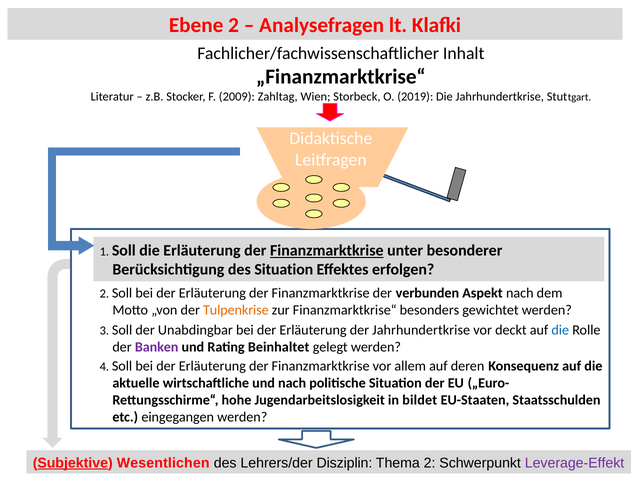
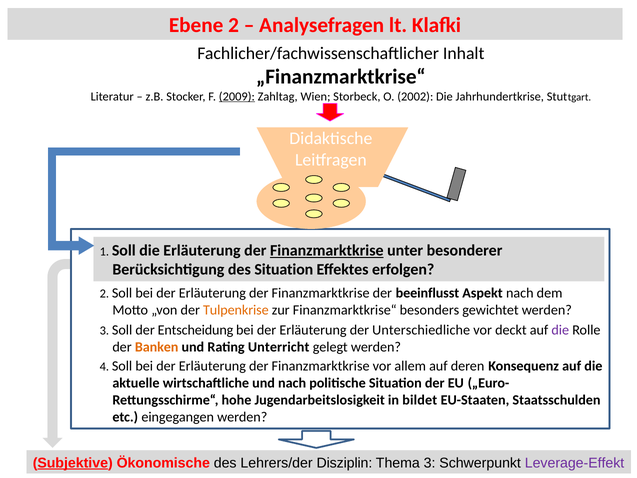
2009 underline: none -> present
2019: 2019 -> 2002
verbunden: verbunden -> beeinflusst
Unabdingbar: Unabdingbar -> Entscheidung
der Jahrhundertkrise: Jahrhundertkrise -> Unterschiedliche
die at (560, 330) colour: blue -> purple
Banken colour: purple -> orange
Beinhaltet: Beinhaltet -> Unterricht
Wesentlichen: Wesentlichen -> Ökonomische
Thema 2: 2 -> 3
